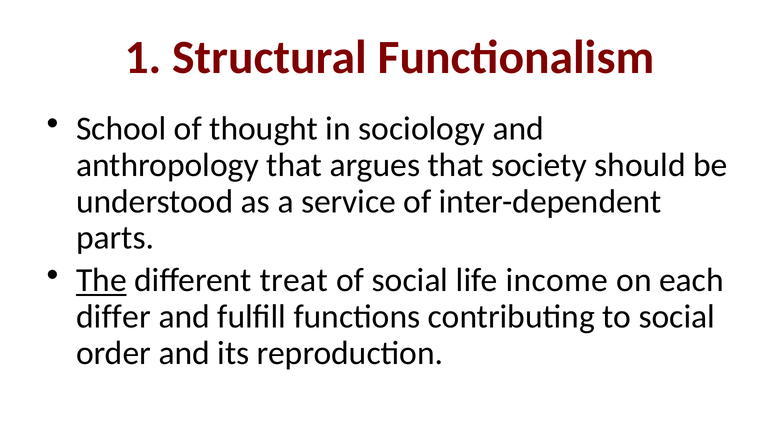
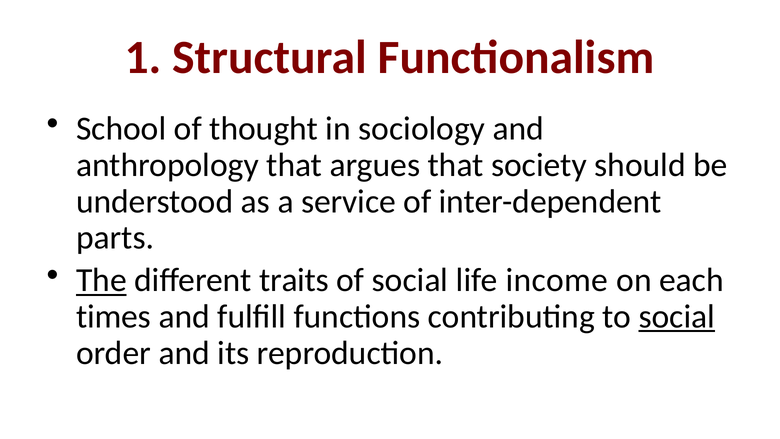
treat: treat -> traits
differ: differ -> times
social at (677, 317) underline: none -> present
